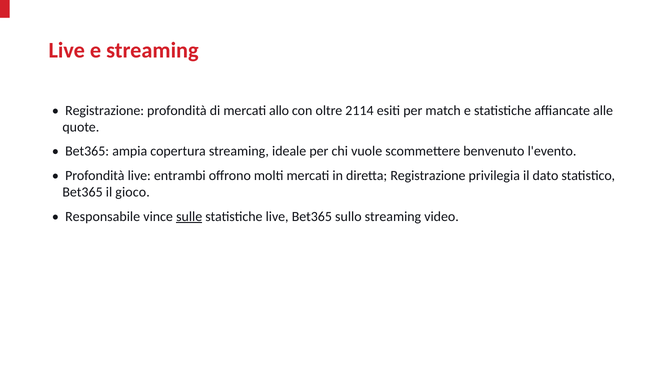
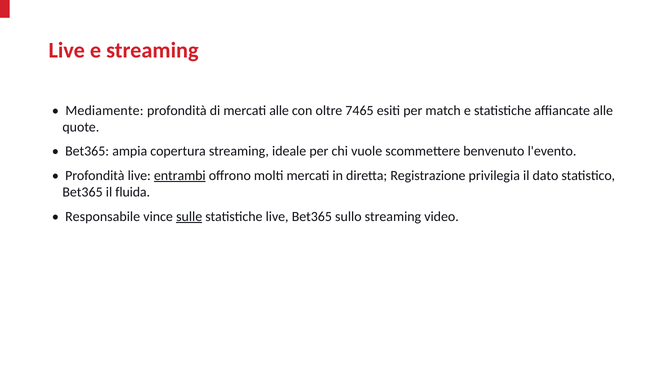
Registrazione at (105, 110): Registrazione -> Mediamente
mercati allo: allo -> alle
2114: 2114 -> 7465
entrambi underline: none -> present
gioco: gioco -> fluida
